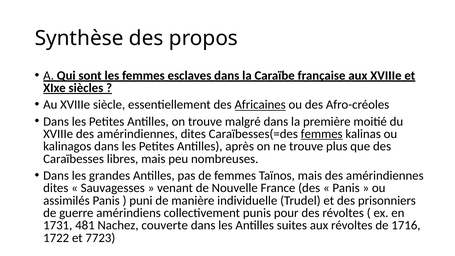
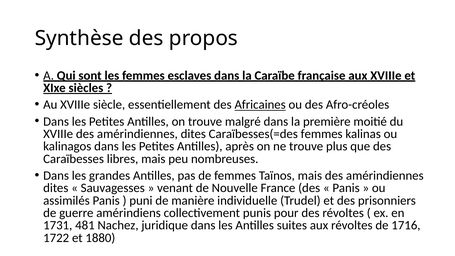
femmes at (322, 134) underline: present -> none
couverte: couverte -> juridique
7723: 7723 -> 1880
